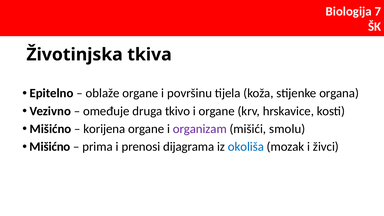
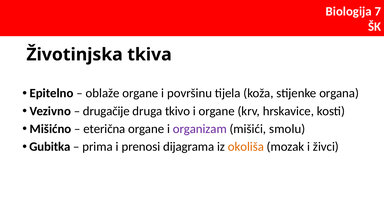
omeđuje: omeđuje -> drugačije
korijena: korijena -> eterična
Mišićno at (50, 147): Mišićno -> Gubitka
okoliša colour: blue -> orange
